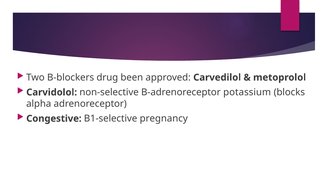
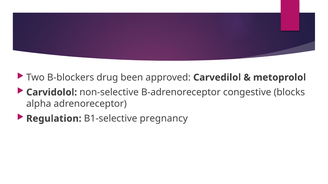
potassium: potassium -> congestive
Congestive: Congestive -> Regulation
